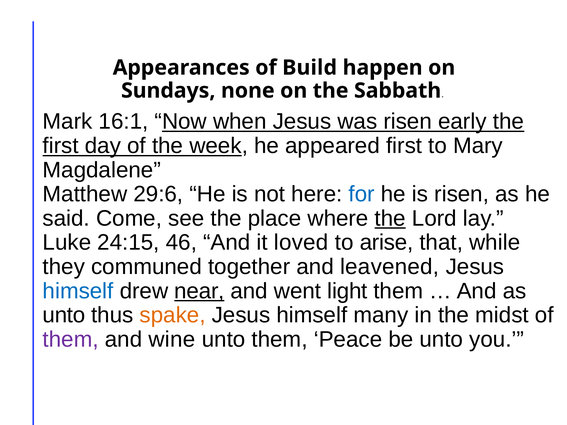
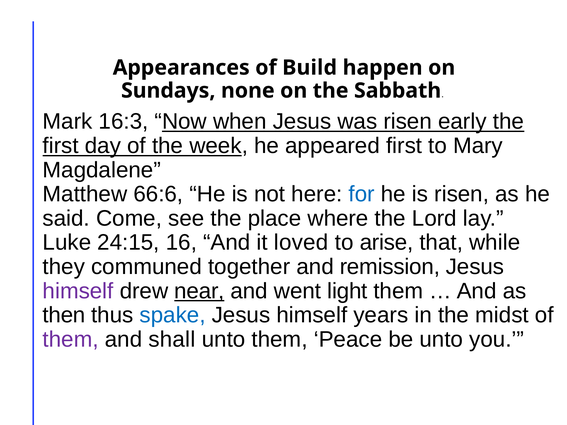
16:1: 16:1 -> 16:3
29:6: 29:6 -> 66:6
the at (390, 219) underline: present -> none
46: 46 -> 16
leavened: leavened -> remission
himself at (78, 291) colour: blue -> purple
unto at (64, 315): unto -> then
spake colour: orange -> blue
many: many -> years
wine: wine -> shall
